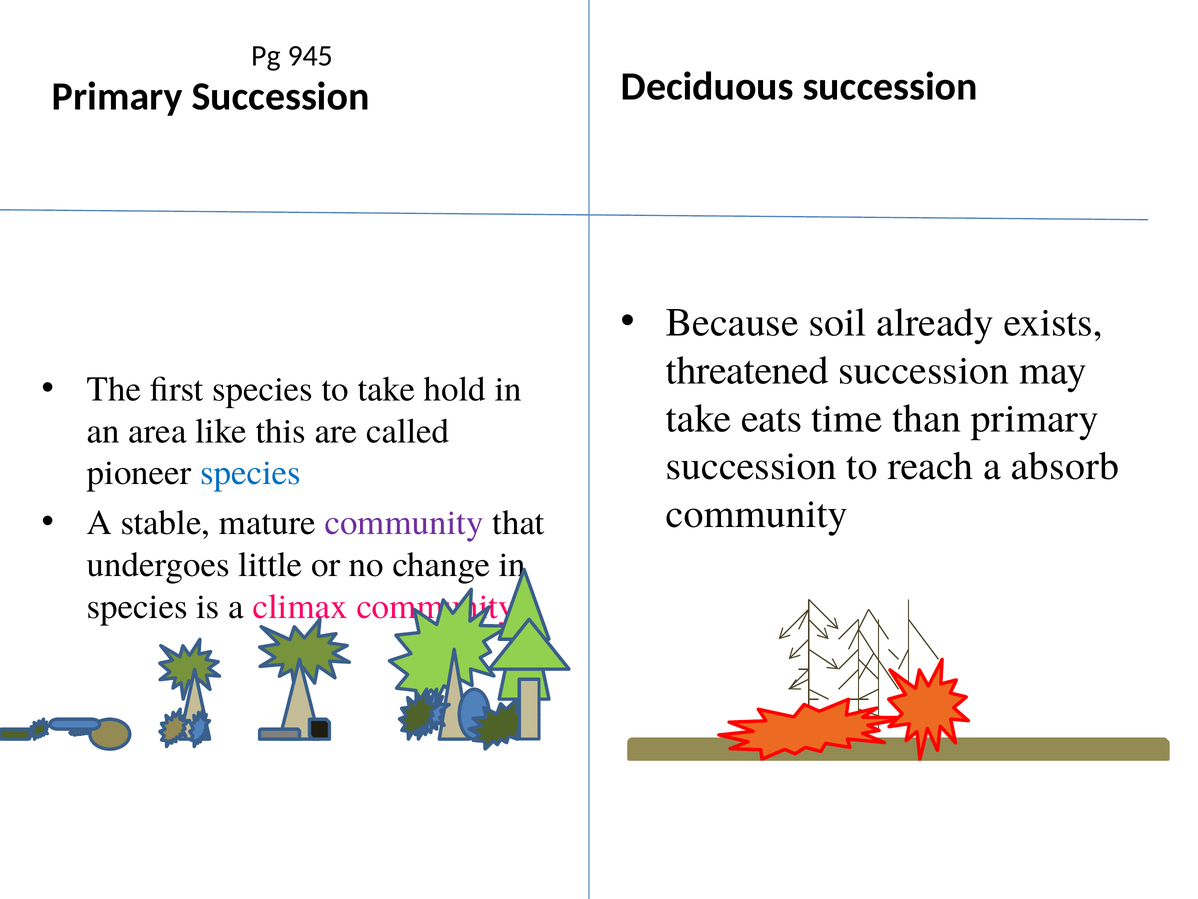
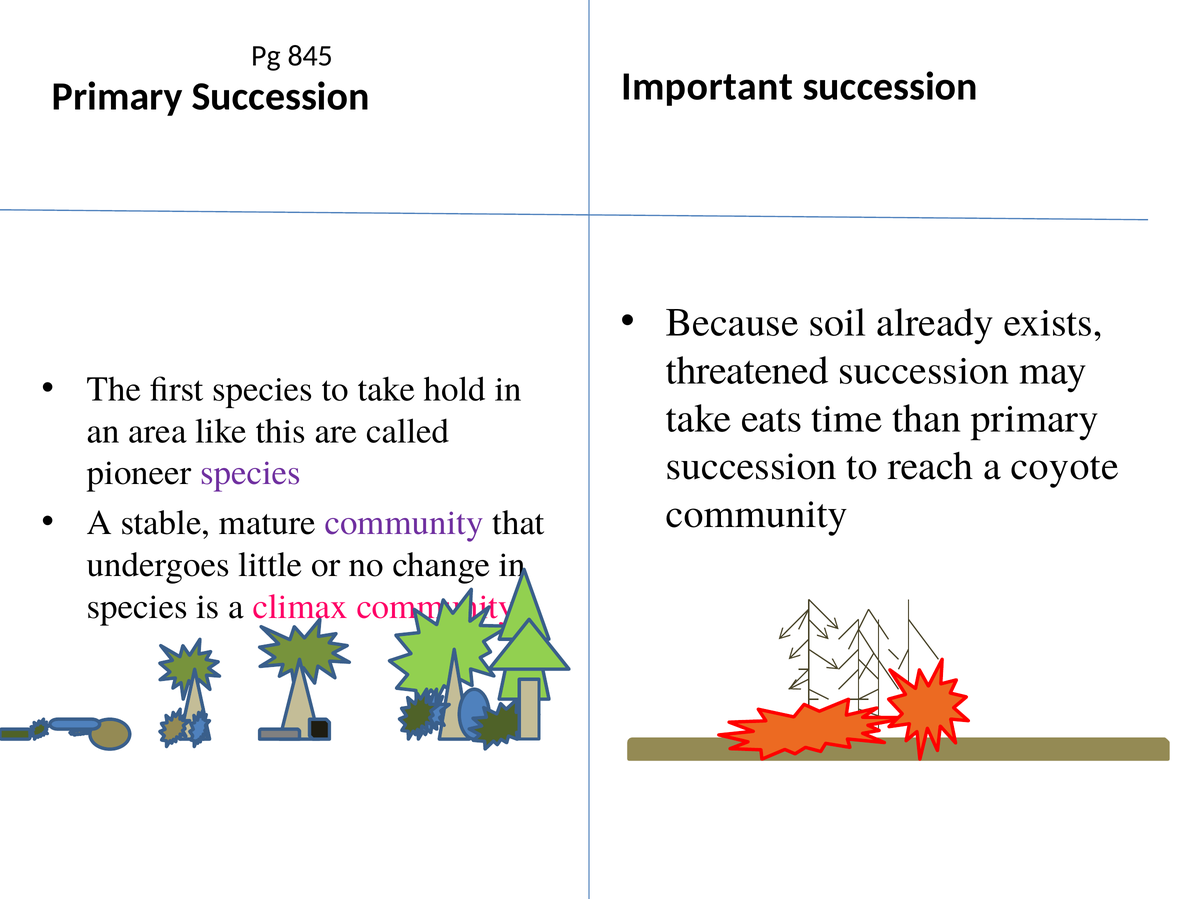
945: 945 -> 845
Deciduous: Deciduous -> Important
absorb: absorb -> coyote
species at (251, 473) colour: blue -> purple
